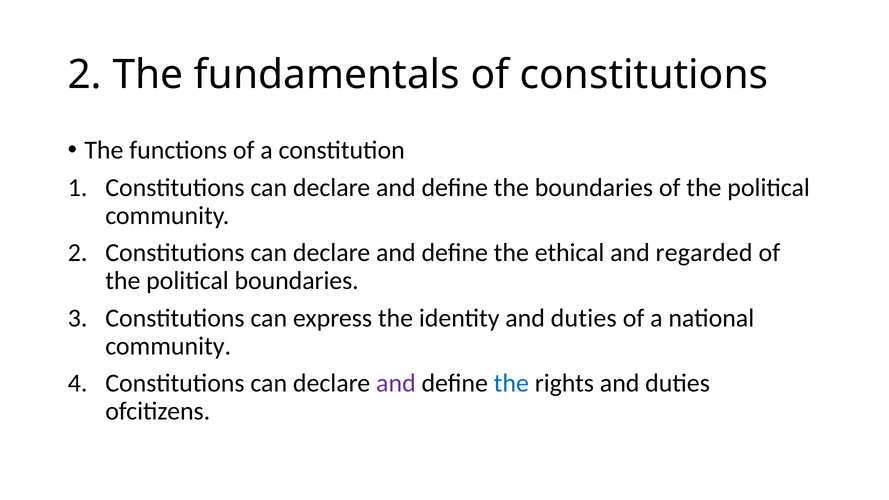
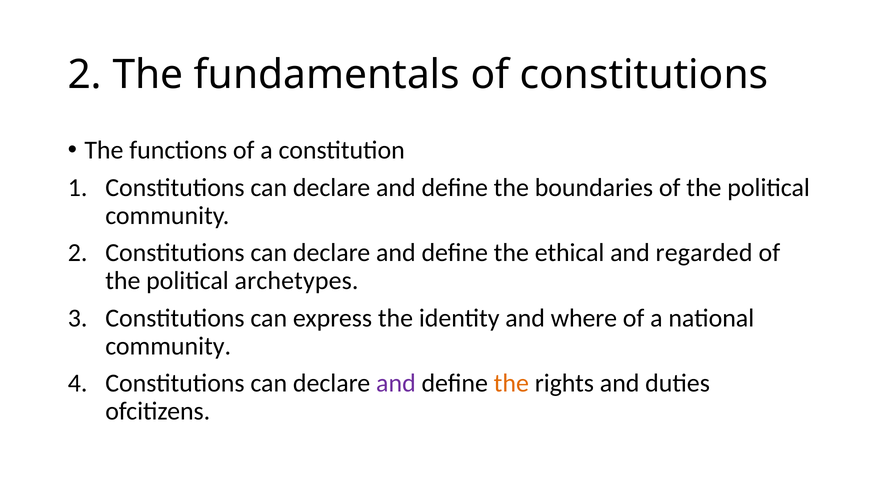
political boundaries: boundaries -> archetypes
identity and duties: duties -> where
the at (511, 383) colour: blue -> orange
